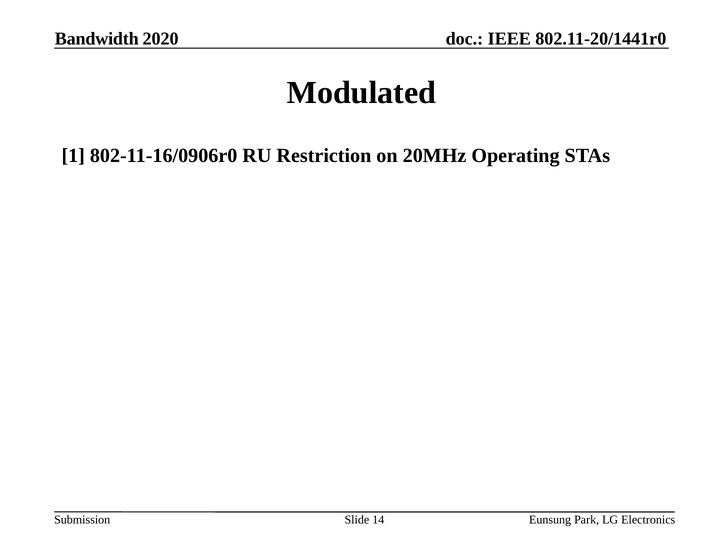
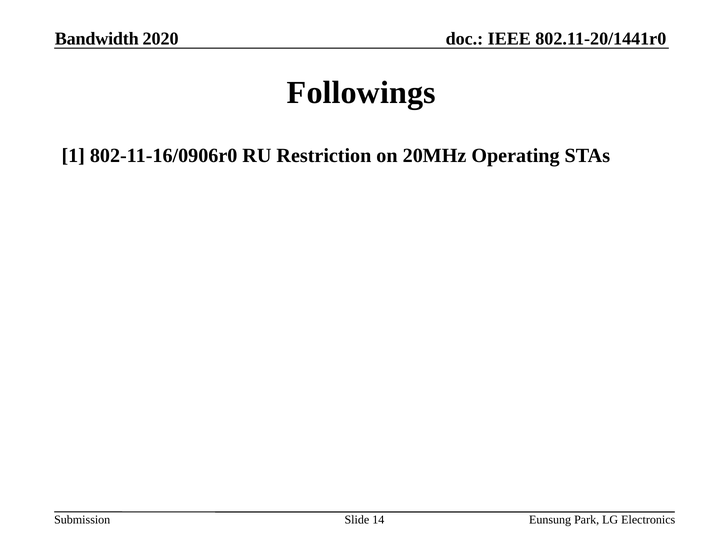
Modulated: Modulated -> Followings
